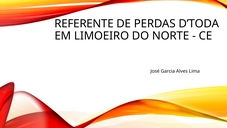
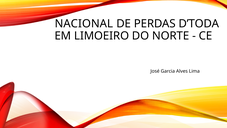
REFERENTE: REFERENTE -> NACIONAL
